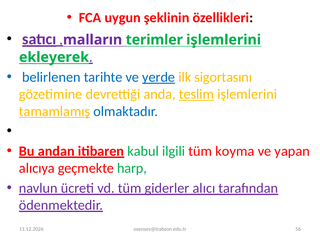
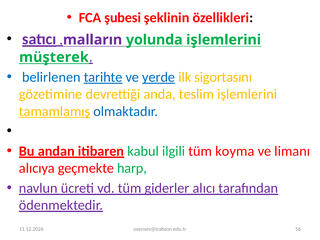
uygun: uygun -> şubesi
terimler: terimler -> yolunda
ekleyerek: ekleyerek -> müşterek
tarihte underline: none -> present
teslim underline: present -> none
yapan: yapan -> limanı
